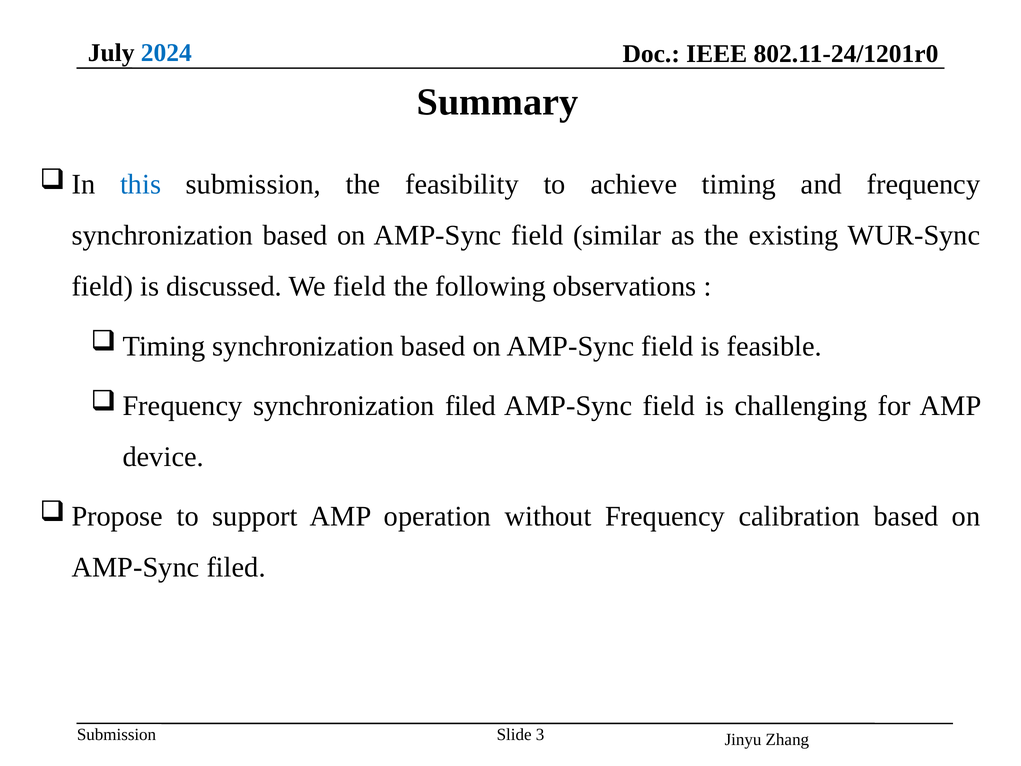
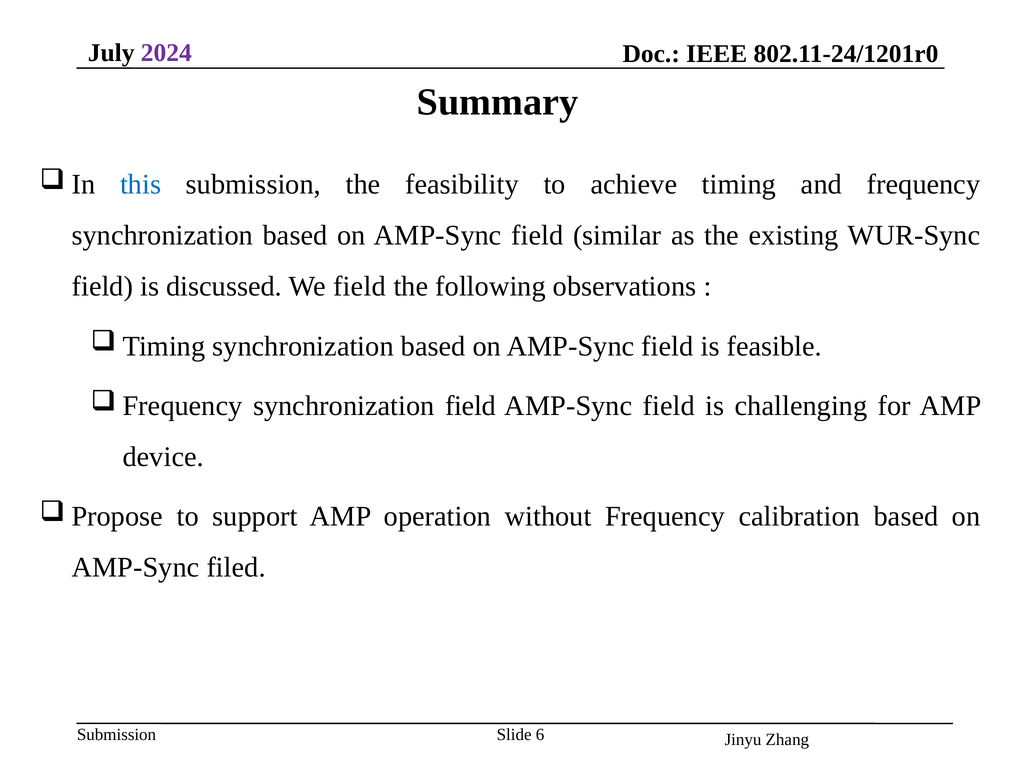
2024 colour: blue -> purple
synchronization filed: filed -> field
3: 3 -> 6
